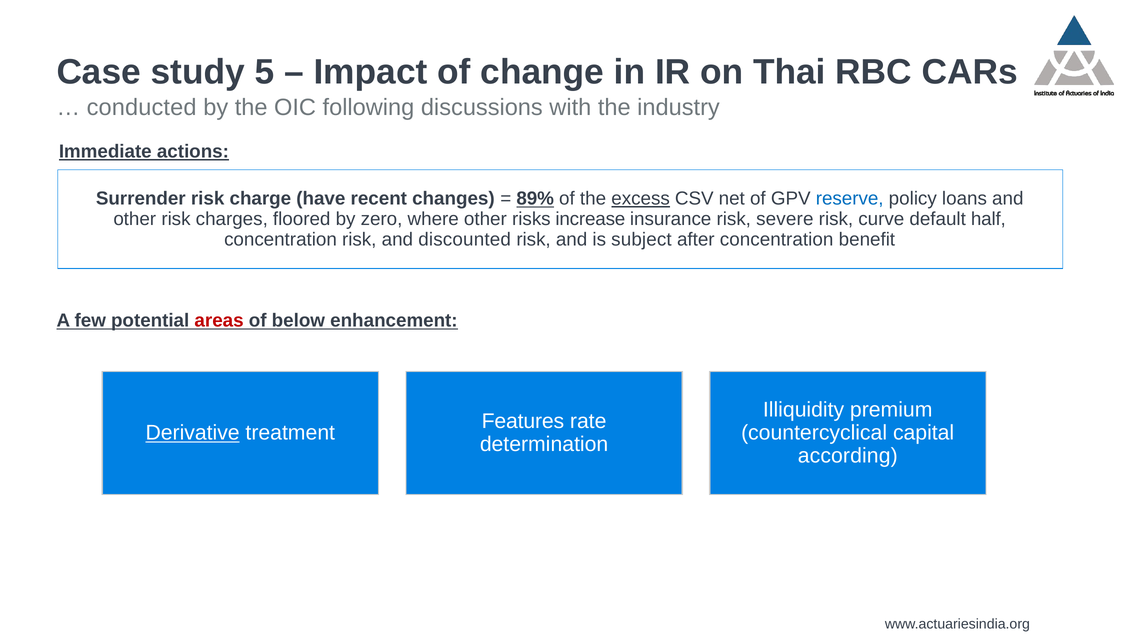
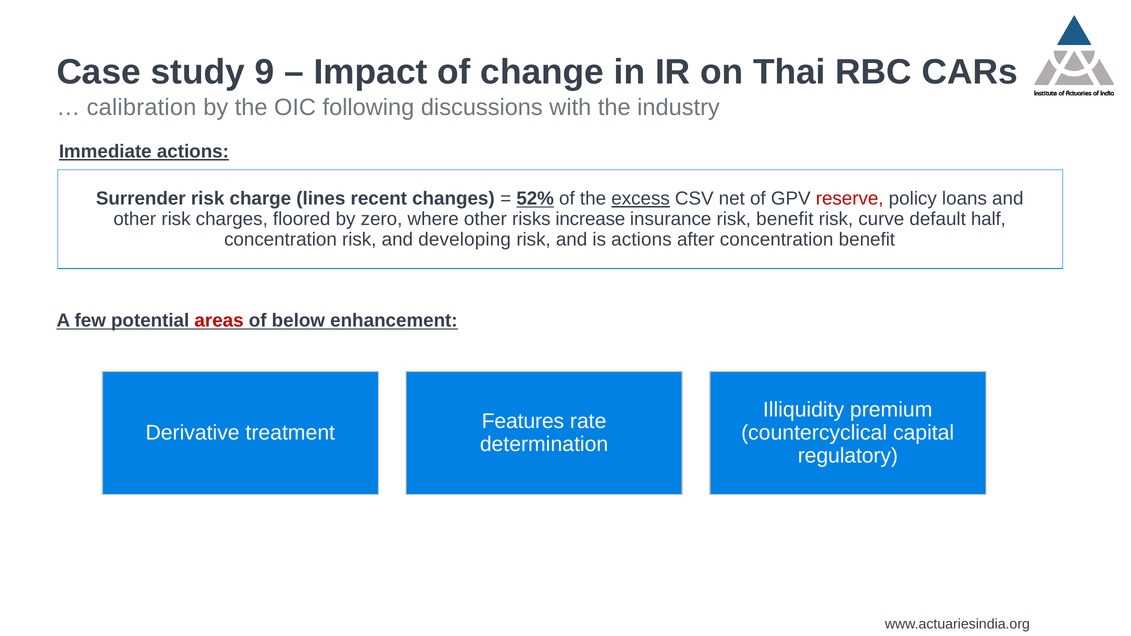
5: 5 -> 9
conducted: conducted -> calibration
have: have -> lines
89%: 89% -> 52%
reserve colour: blue -> red
risk severe: severe -> benefit
discounted: discounted -> developing
is subject: subject -> actions
Derivative underline: present -> none
according: according -> regulatory
